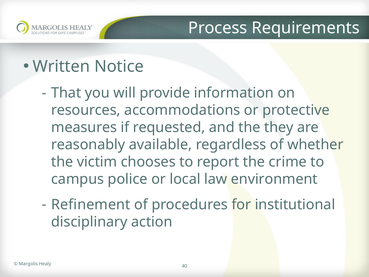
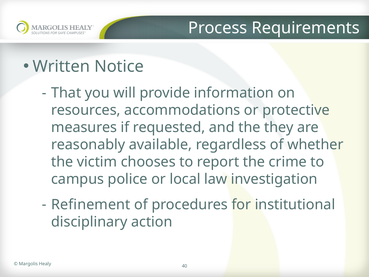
environment: environment -> investigation
